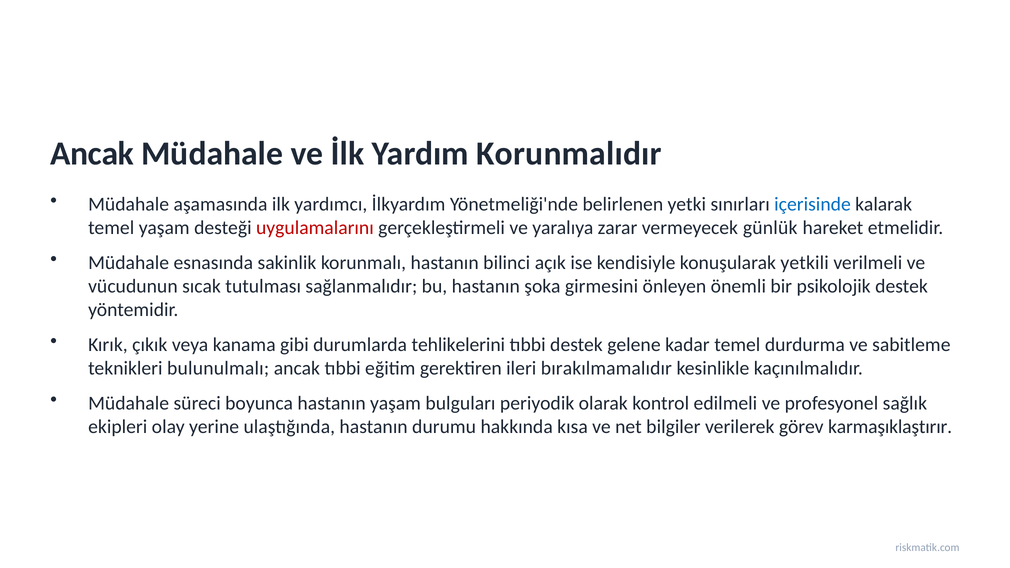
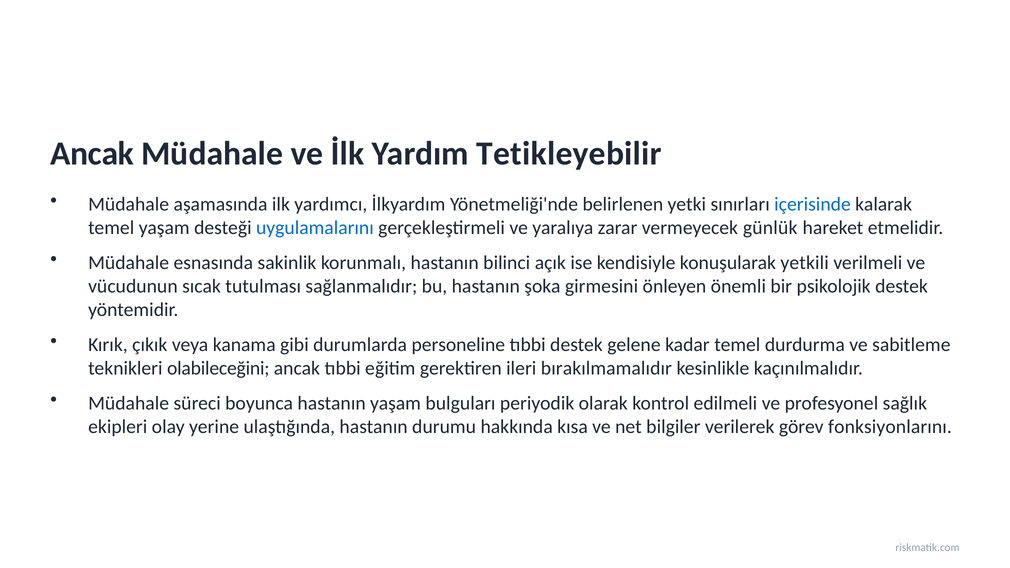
Korunmalıdır: Korunmalıdır -> Tetikleyebilir
uygulamalarını colour: red -> blue
tehlikelerini: tehlikelerini -> personeline
bulunulmalı: bulunulmalı -> olabileceğini
karmaşıklaştırır: karmaşıklaştırır -> fonksiyonlarını
